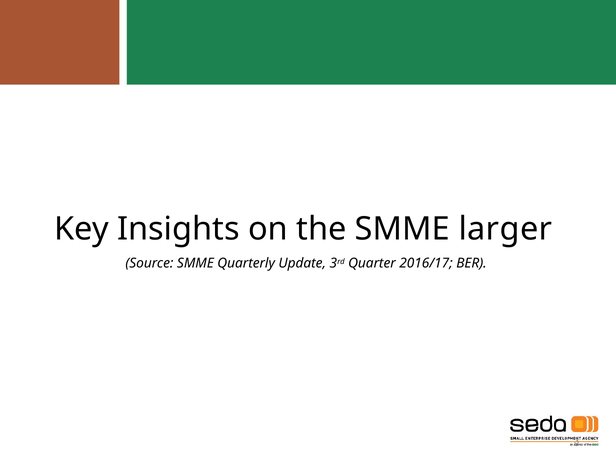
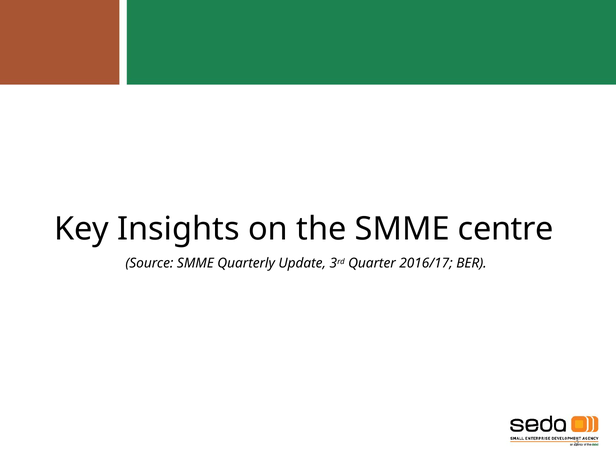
larger: larger -> centre
